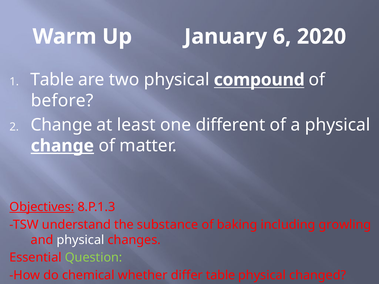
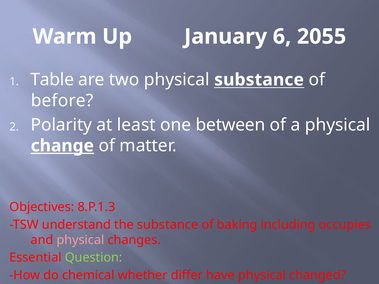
2020: 2020 -> 2055
physical compound: compound -> substance
Change at (61, 125): Change -> Polarity
different: different -> between
Objectives underline: present -> none
growling: growling -> occupies
physical at (81, 240) colour: white -> pink
differ table: table -> have
